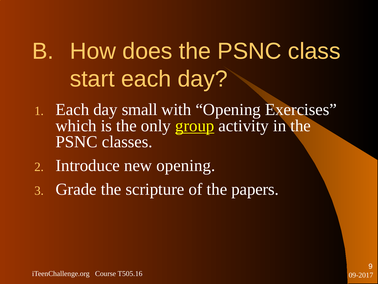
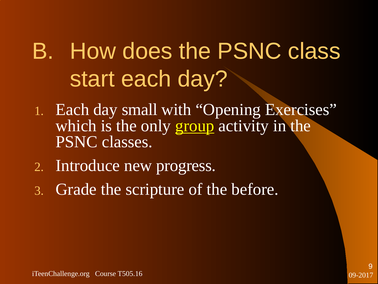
new opening: opening -> progress
papers: papers -> before
